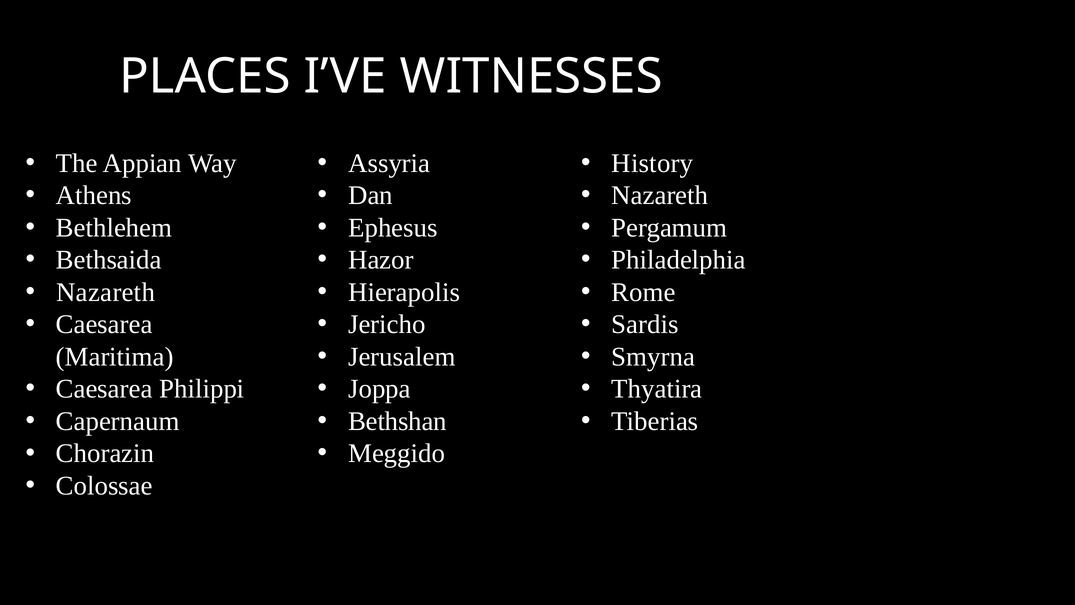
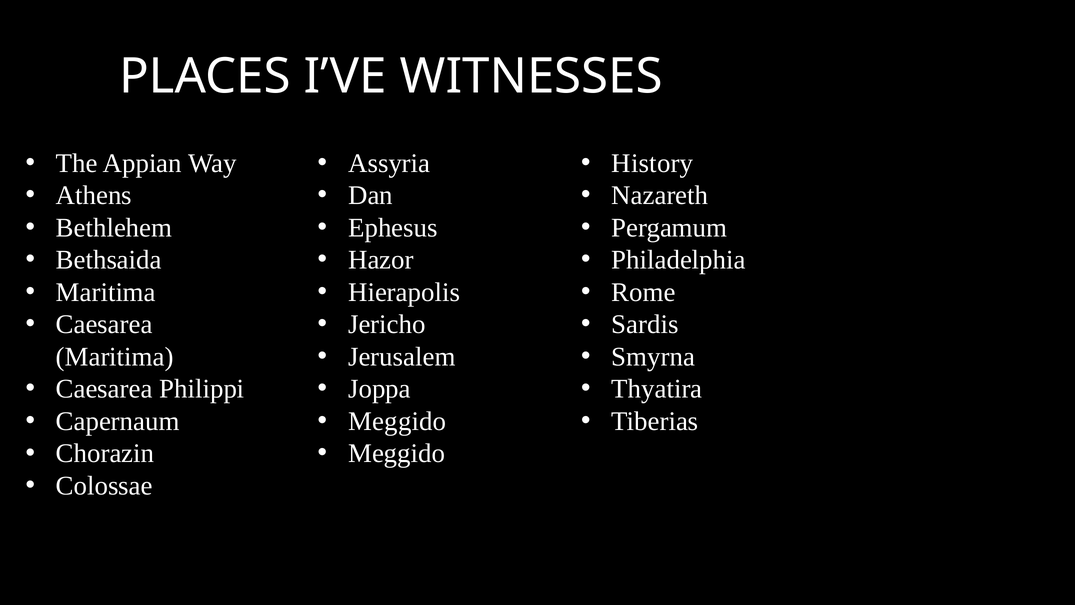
Nazareth at (106, 292): Nazareth -> Maritima
Bethshan at (397, 421): Bethshan -> Meggido
